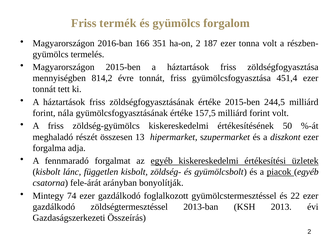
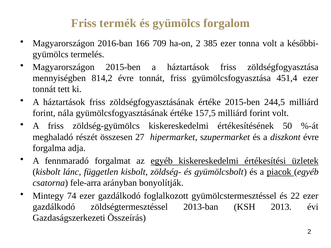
351: 351 -> 709
187: 187 -> 385
részben-: részben- -> későbbi-
13: 13 -> 27
diszkont ezer: ezer -> évre
fele-árát: fele-árát -> fele-arra
